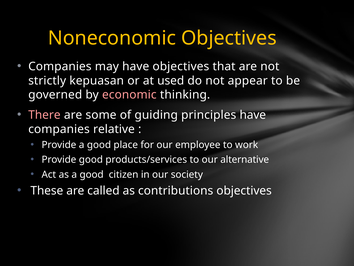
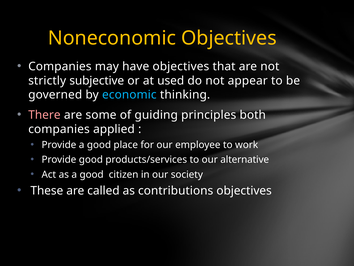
kepuasan: kepuasan -> subjective
economic colour: pink -> light blue
principles have: have -> both
relative: relative -> applied
